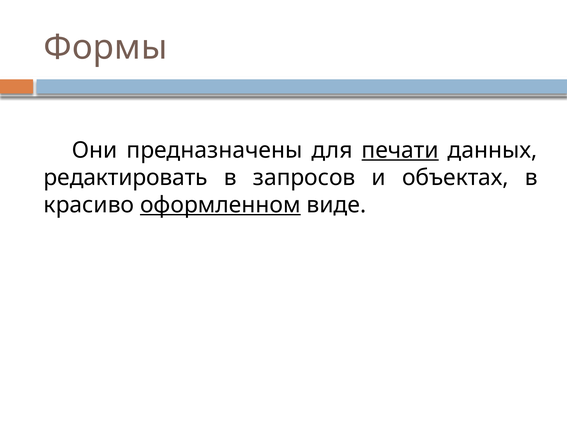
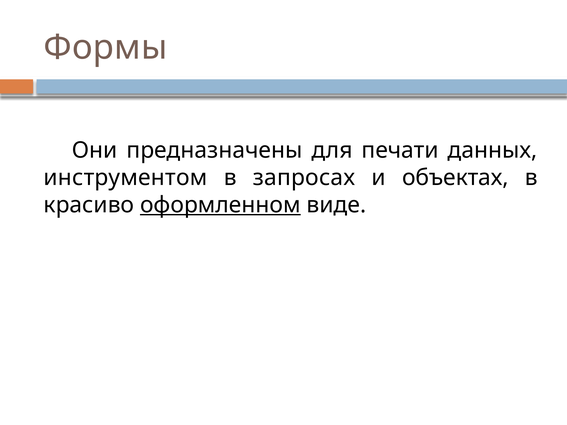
печати underline: present -> none
редактировать: редактировать -> инструментом
запросов: запросов -> запросах
